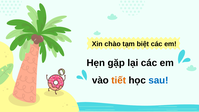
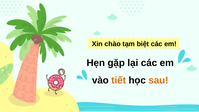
sau colour: blue -> orange
